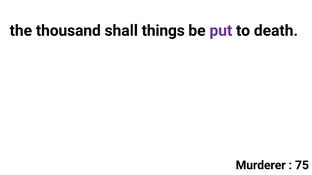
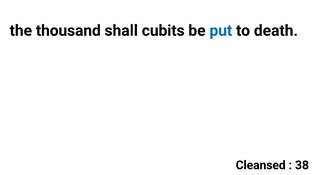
things: things -> cubits
put colour: purple -> blue
Murderer: Murderer -> Cleansed
75: 75 -> 38
